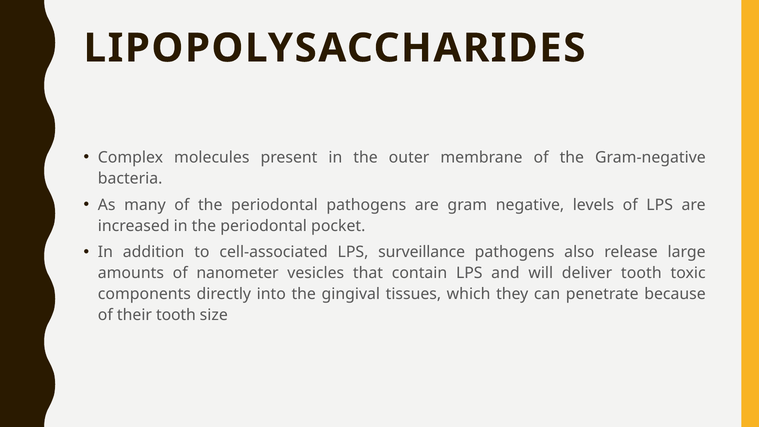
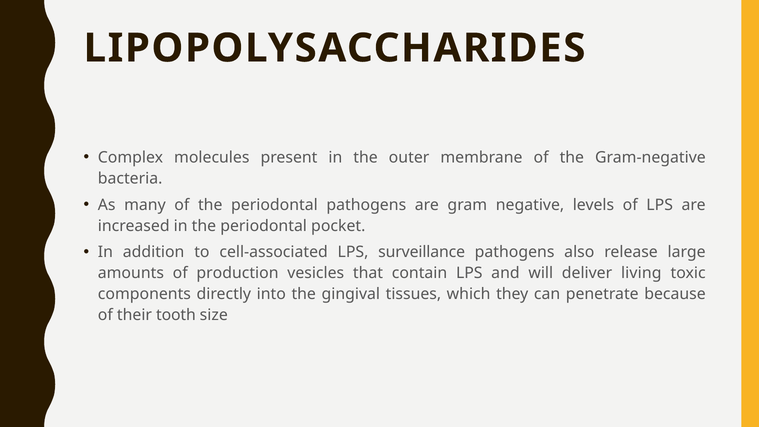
nanometer: nanometer -> production
deliver tooth: tooth -> living
